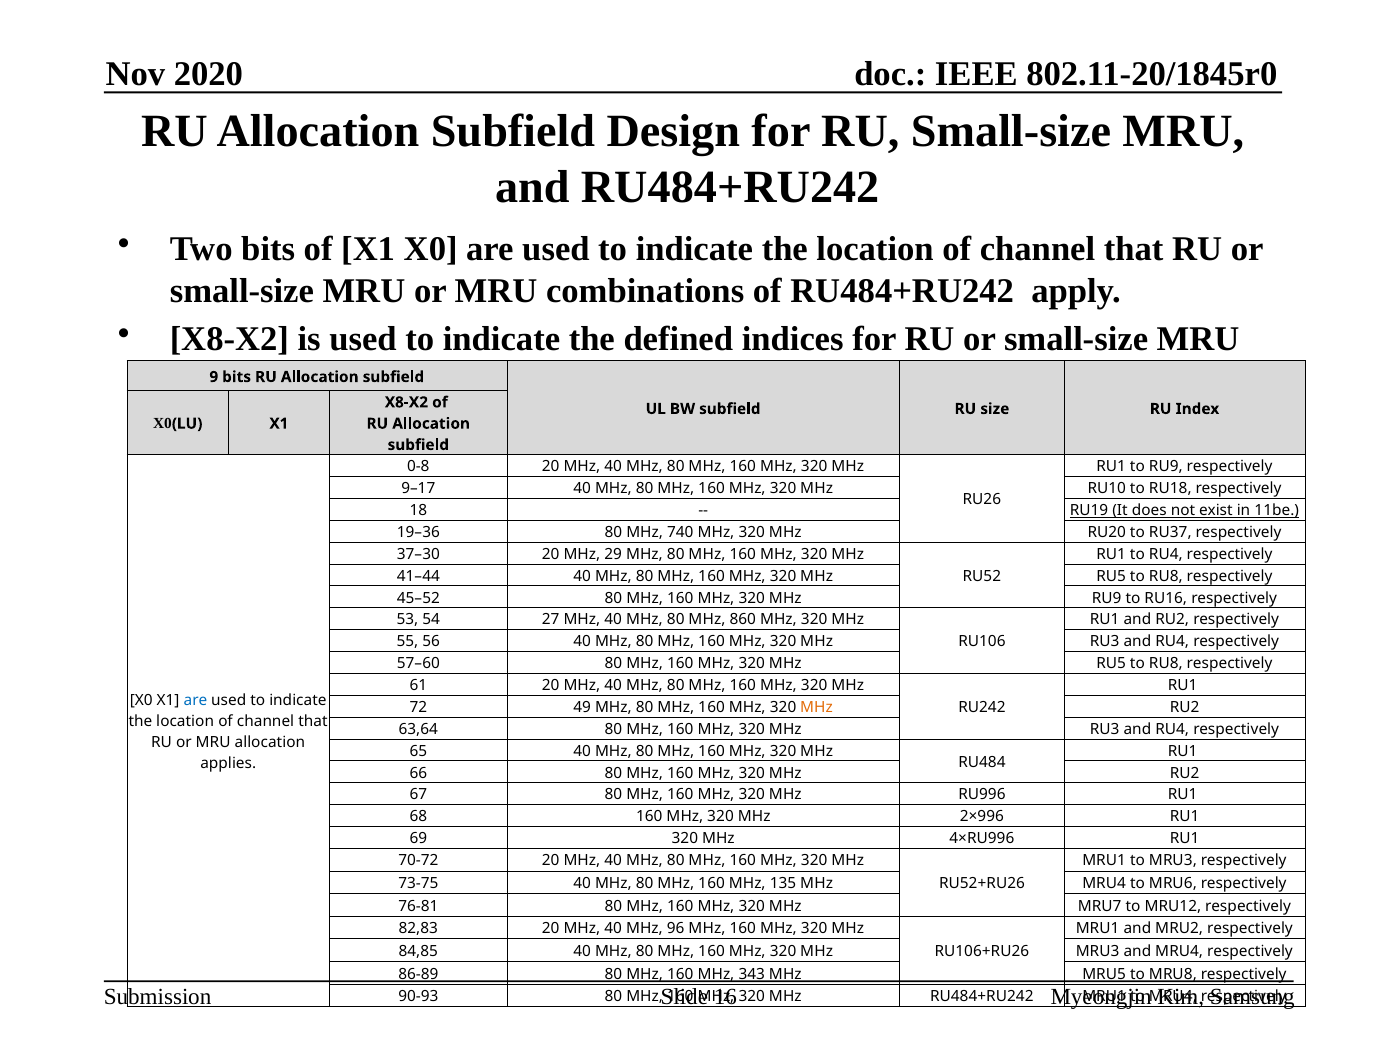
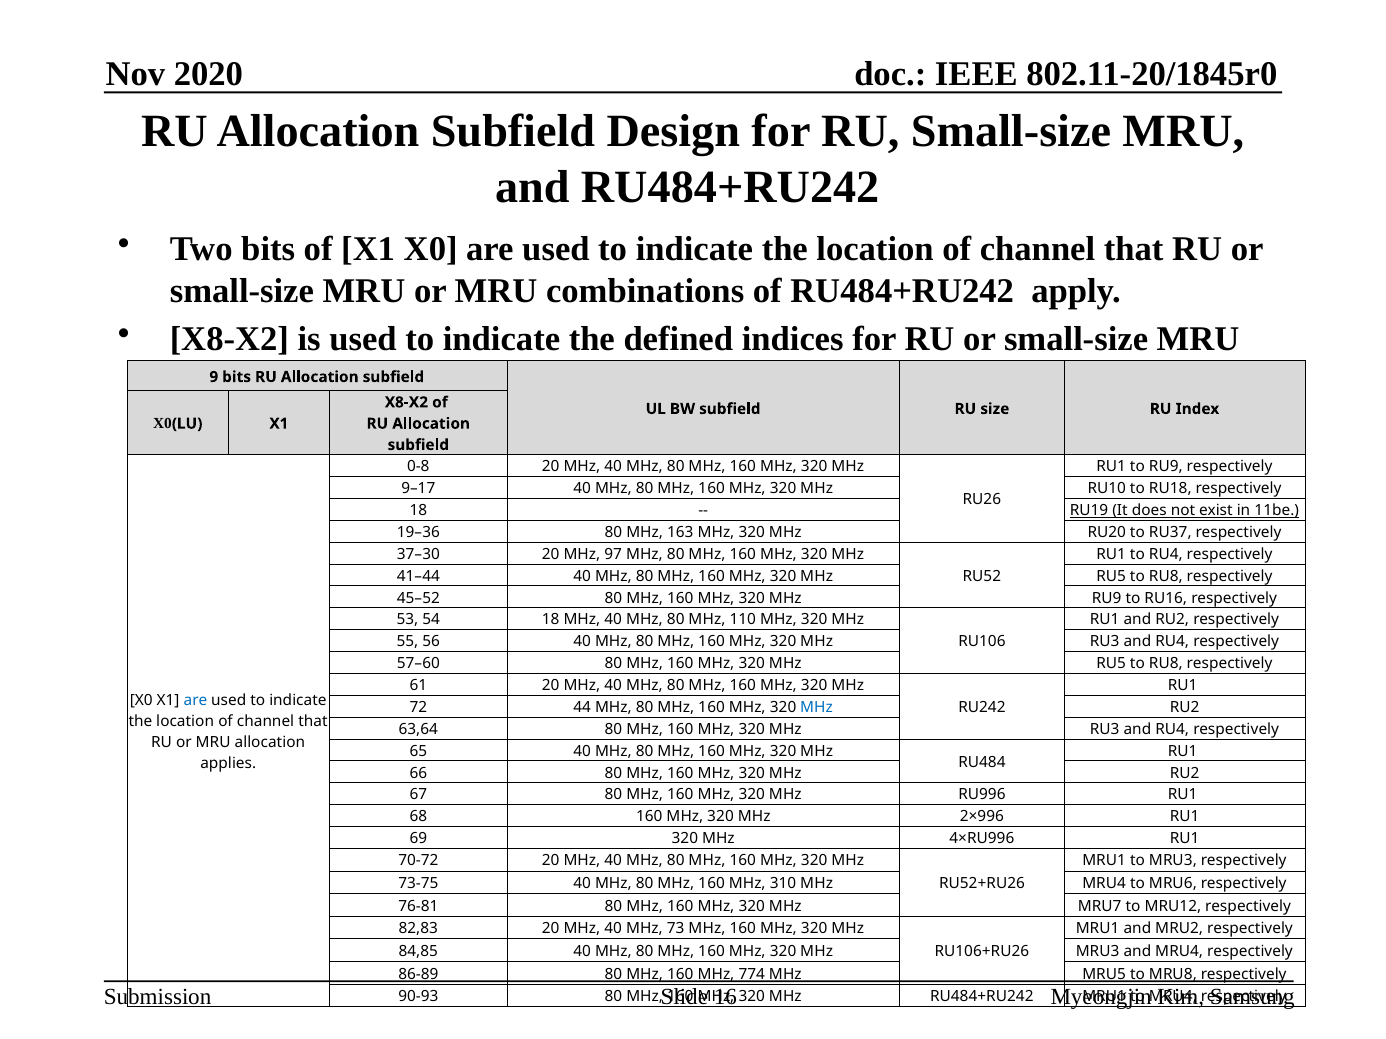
740: 740 -> 163
29: 29 -> 97
54 27: 27 -> 18
860: 860 -> 110
49: 49 -> 44
MHz at (817, 708) colour: orange -> blue
135: 135 -> 310
96: 96 -> 73
343: 343 -> 774
